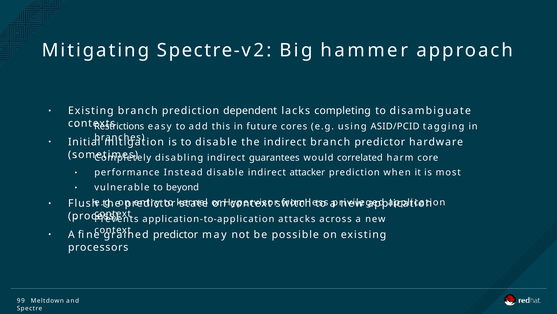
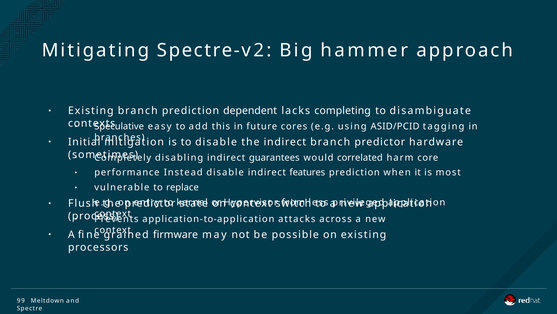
Restrictions: Restrictions -> Speculative
attacker: attacker -> features
beyond: beyond -> replace
predictor at (176, 235): predictor -> firmware
